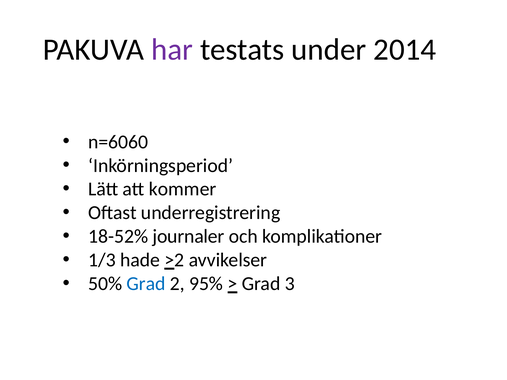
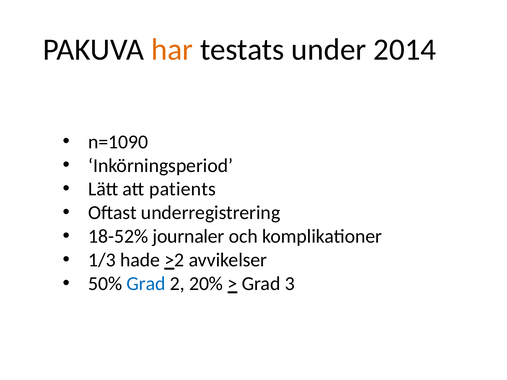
har colour: purple -> orange
n=6060: n=6060 -> n=1090
kommer: kommer -> patients
95%: 95% -> 20%
